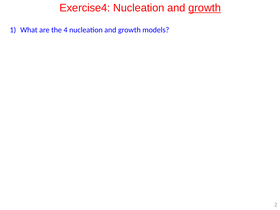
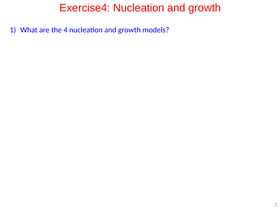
growth at (205, 8) underline: present -> none
